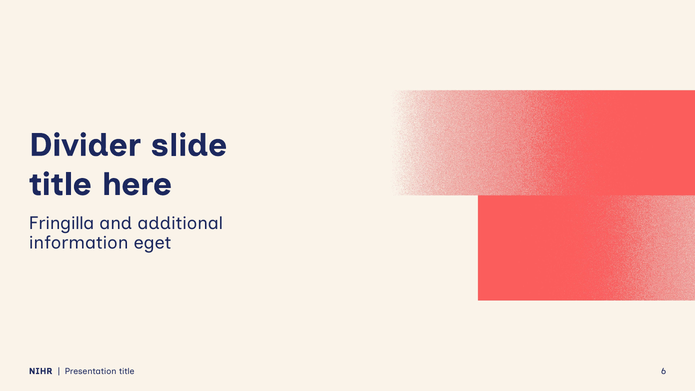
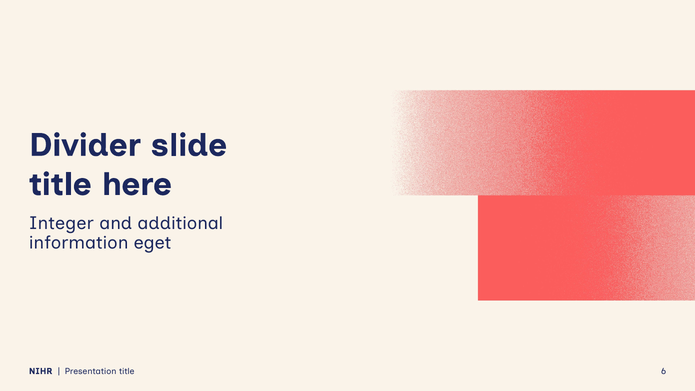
Fringilla: Fringilla -> Integer
